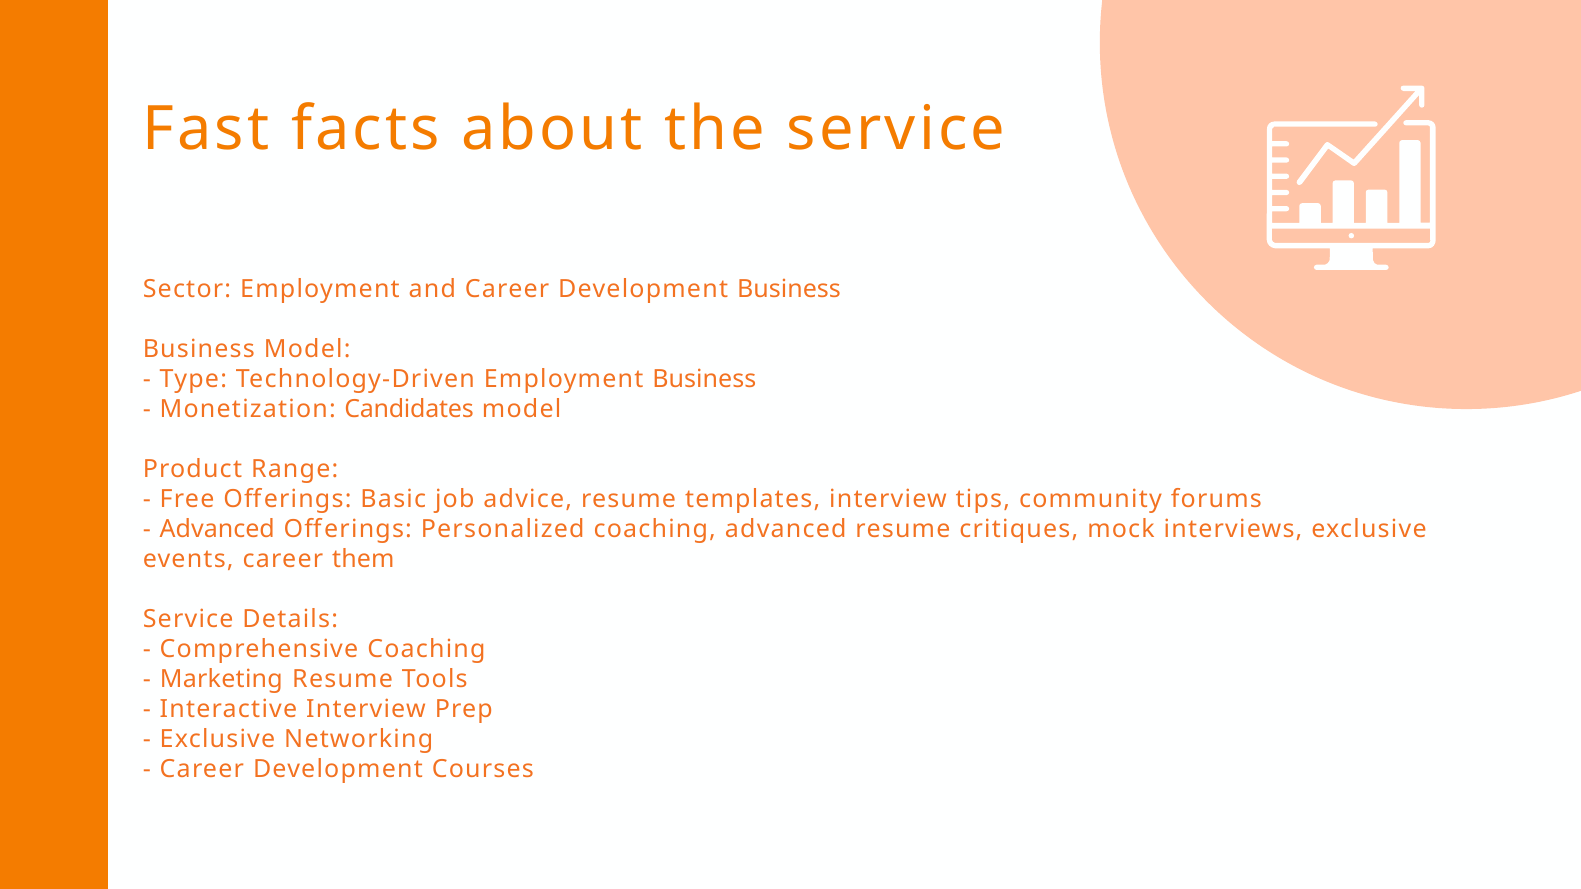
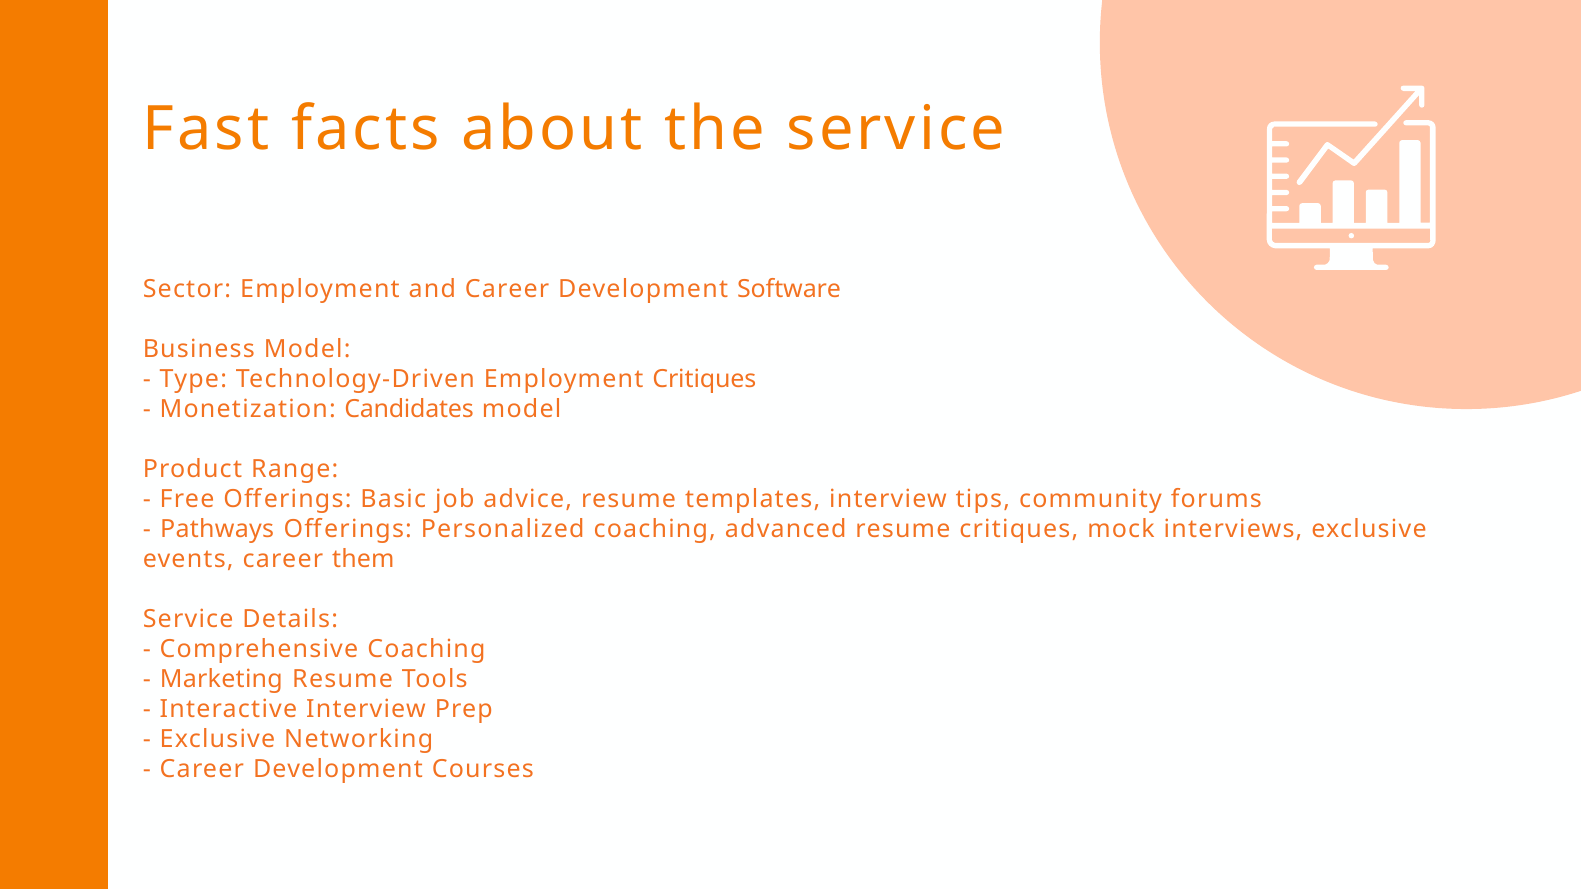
Development Business: Business -> Software
Employment Business: Business -> Critiques
Advanced at (217, 530): Advanced -> Pathways
